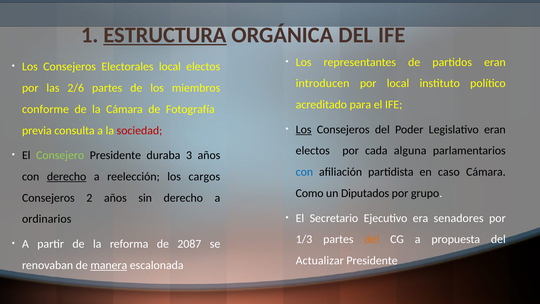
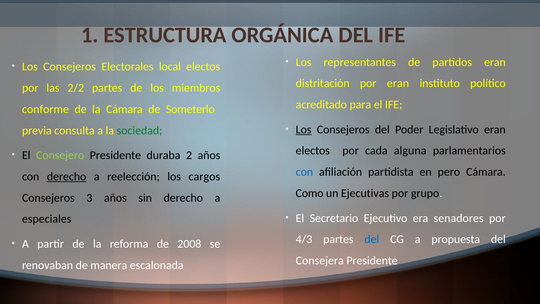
ESTRUCTURA underline: present -> none
introducen: introducen -> distritación
por local: local -> eran
2/6: 2/6 -> 2/2
Fotografía: Fotografía -> Someterlo
sociedad colour: red -> green
3: 3 -> 2
caso: caso -> pero
Diputados: Diputados -> Ejecutivas
2: 2 -> 3
ordinarios: ordinarios -> especiales
1/3: 1/3 -> 4/3
del at (372, 239) colour: orange -> blue
2087: 2087 -> 2008
Actualizar: Actualizar -> Consejera
manera underline: present -> none
